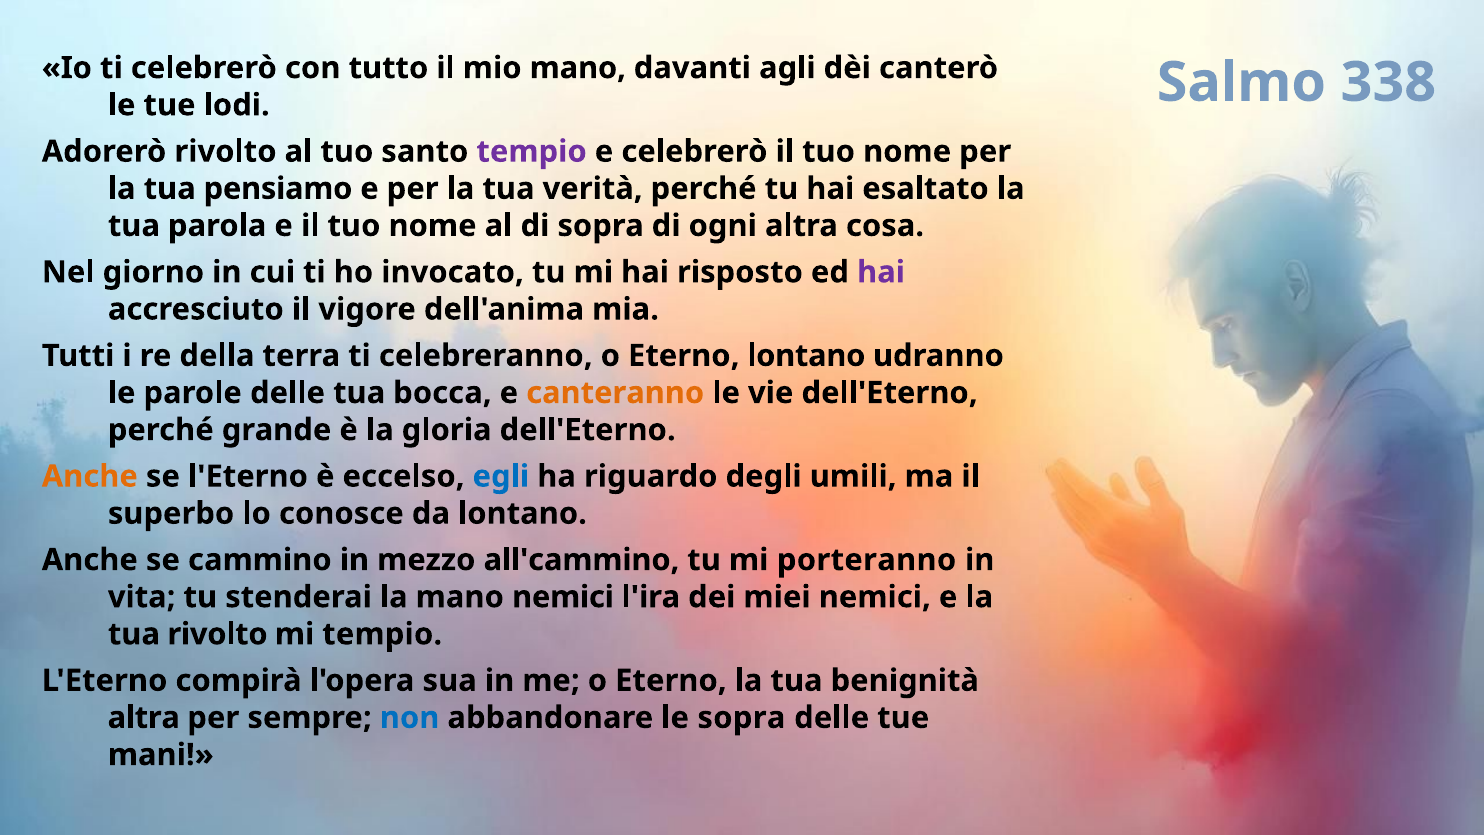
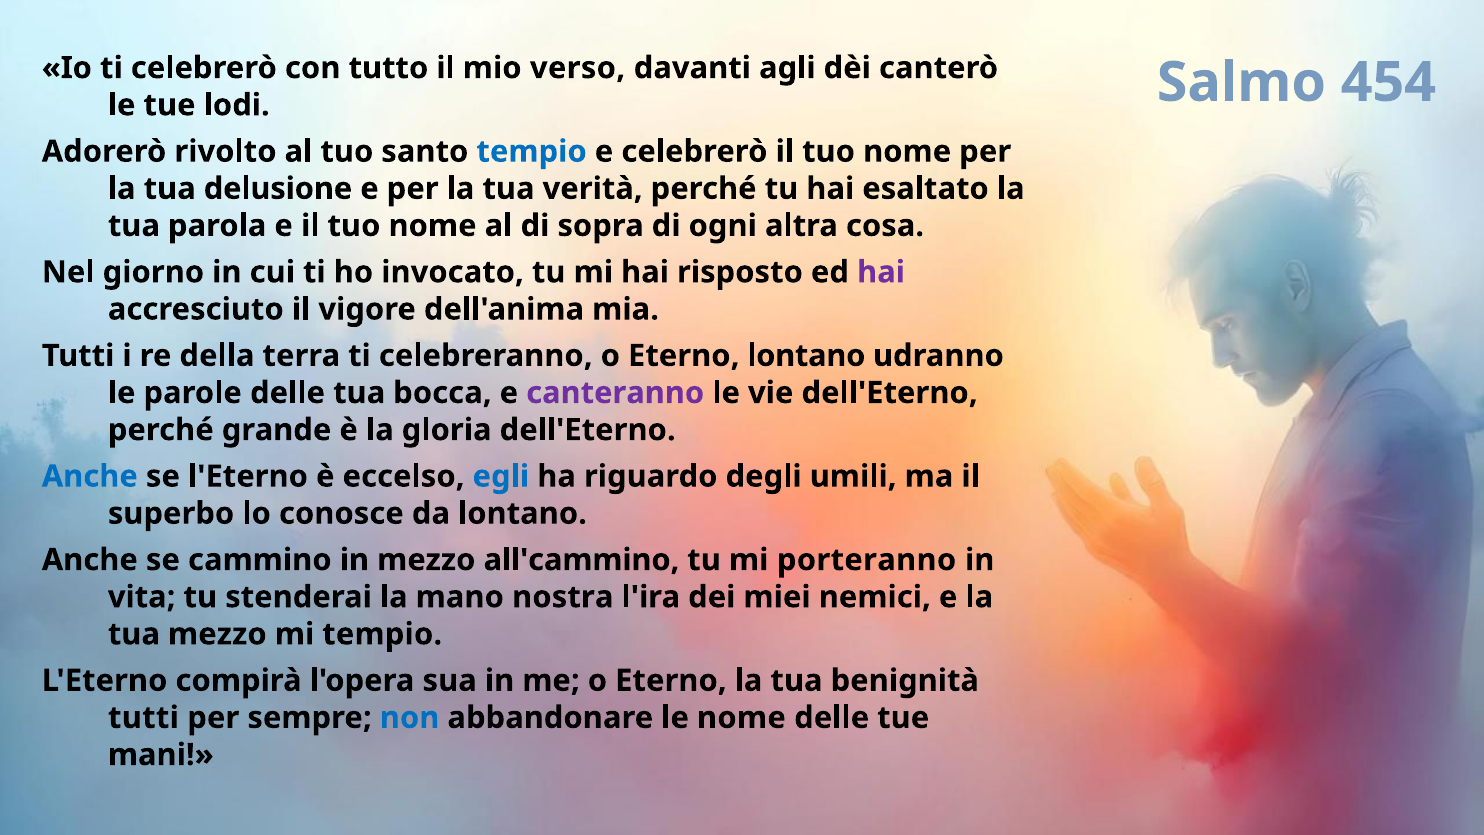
mio mano: mano -> verso
338: 338 -> 454
tempio at (532, 151) colour: purple -> blue
pensiamo: pensiamo -> delusione
canteranno colour: orange -> purple
Anche at (90, 476) colour: orange -> blue
mano nemici: nemici -> nostra
tua rivolto: rivolto -> mezzo
altra at (144, 718): altra -> tutti
le sopra: sopra -> nome
